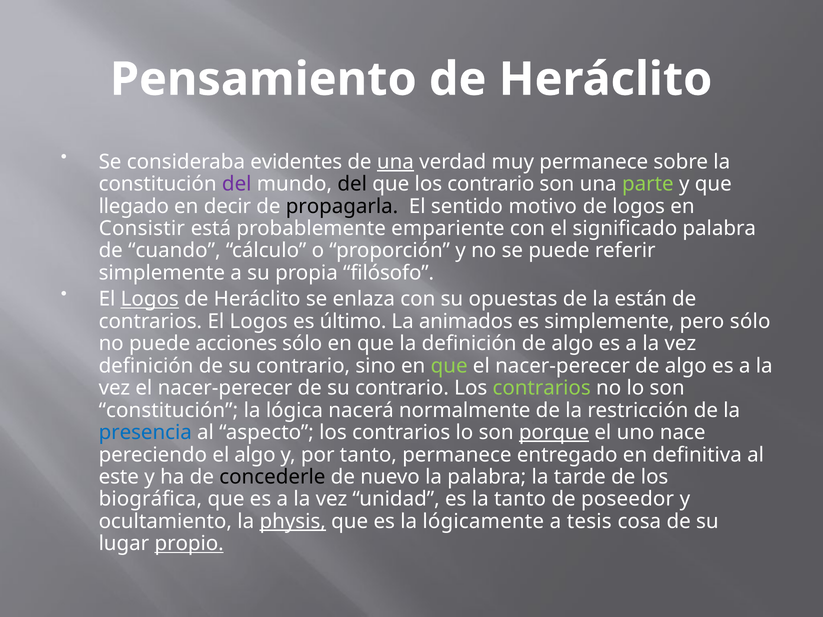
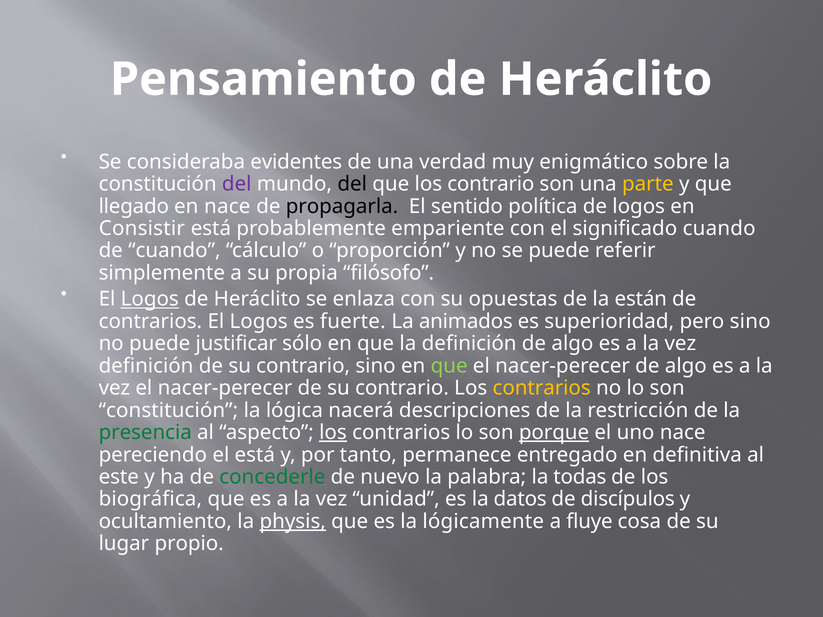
una at (395, 162) underline: present -> none
muy permanece: permanece -> enigmático
parte colour: light green -> yellow
en decir: decir -> nace
motivo: motivo -> política
significado palabra: palabra -> cuando
último: último -> fuerte
es simplemente: simplemente -> superioridad
pero sólo: sólo -> sino
acciones: acciones -> justificar
contrarios at (542, 388) colour: light green -> yellow
normalmente: normalmente -> descripciones
presencia colour: blue -> green
los at (333, 433) underline: none -> present
el algo: algo -> está
concederle colour: black -> green
tarde: tarde -> todas
la tanto: tanto -> datos
poseedor: poseedor -> discípulos
tesis: tesis -> fluye
propio underline: present -> none
